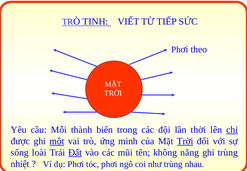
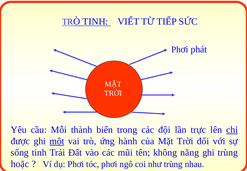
theo: theo -> phát
thời: thời -> trực
minh: minh -> hành
Trời at (185, 141) underline: present -> none
sống loài: loài -> tinh
Đất underline: present -> none
nhiệt: nhiệt -> hoặc
